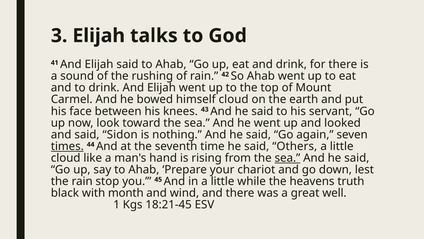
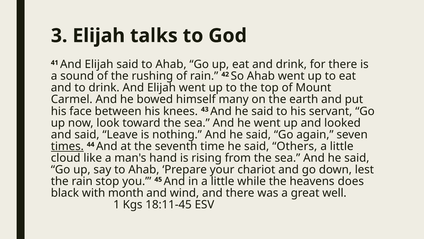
himself cloud: cloud -> many
Sidon: Sidon -> Leave
sea at (287, 158) underline: present -> none
truth: truth -> does
18:21-45: 18:21-45 -> 18:11-45
